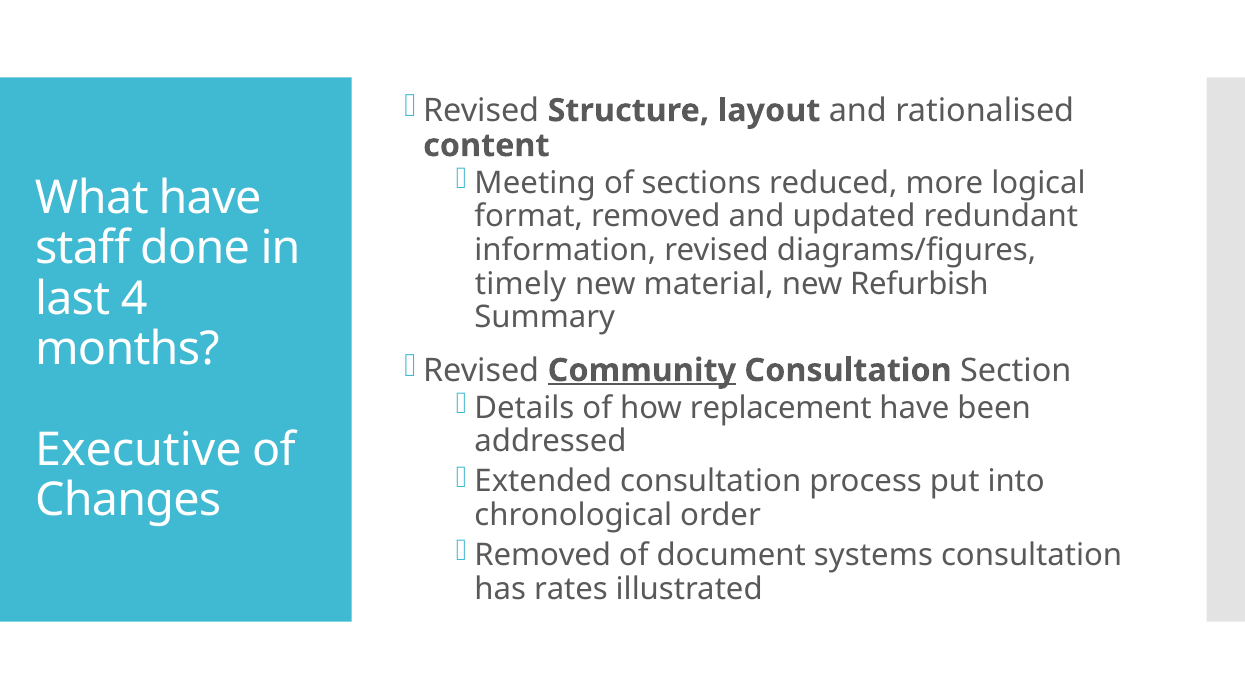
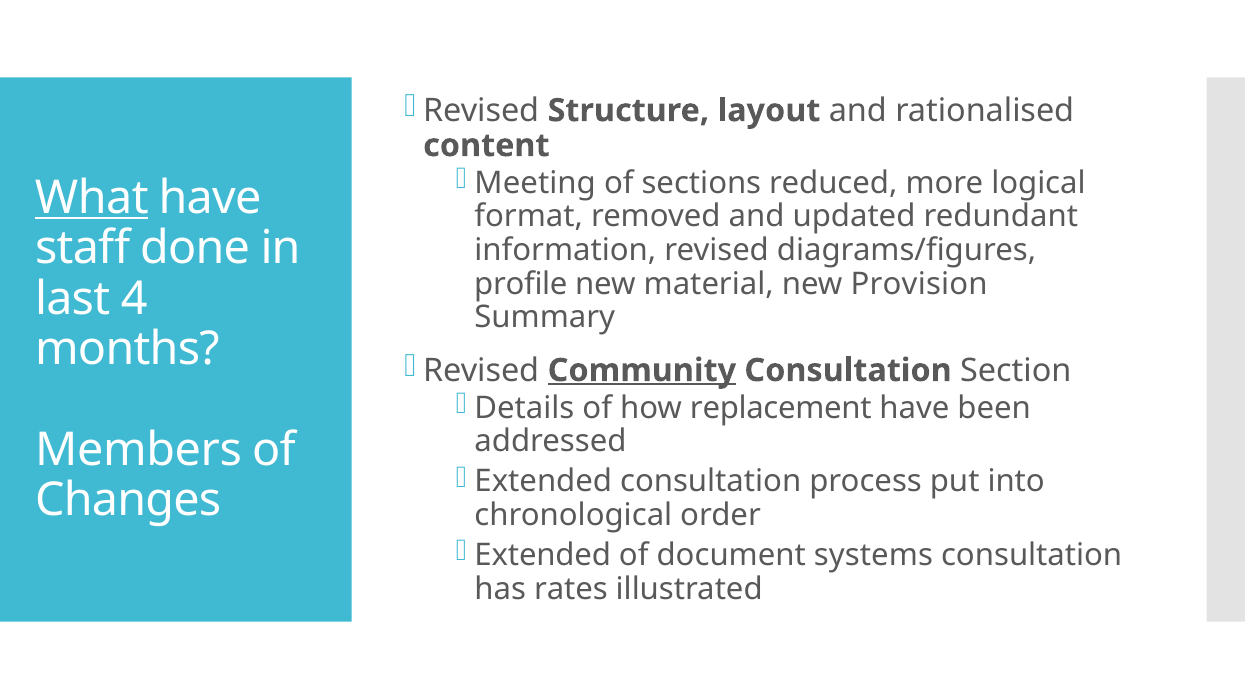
What underline: none -> present
timely: timely -> profile
Refurbish: Refurbish -> Provision
Executive: Executive -> Members
Removed at (543, 555): Removed -> Extended
